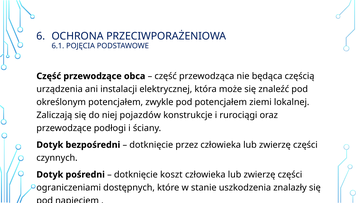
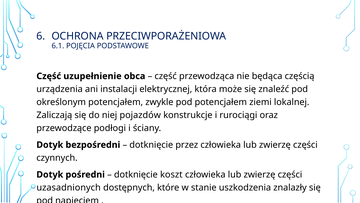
Część przewodzące: przewodzące -> uzupełnienie
ograniczeniami: ograniczeniami -> uzasadnionych
